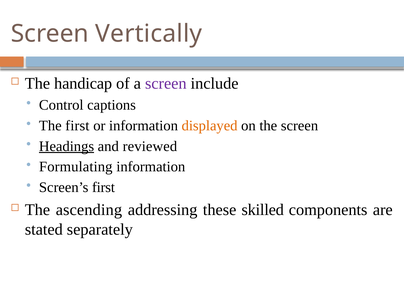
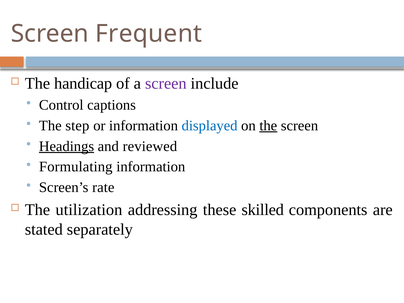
Vertically: Vertically -> Frequent
The first: first -> step
displayed colour: orange -> blue
the at (268, 126) underline: none -> present
Screen’s first: first -> rate
ascending: ascending -> utilization
